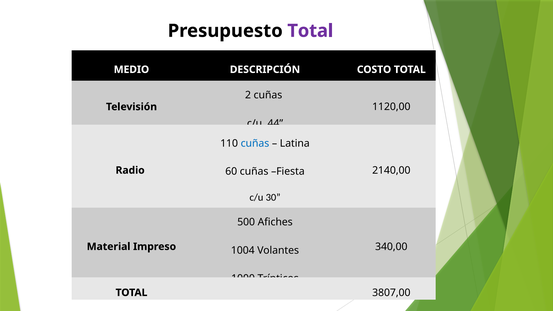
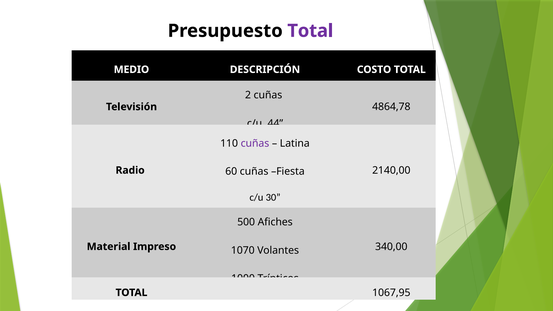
1120,00: 1120,00 -> 4864,78
cuñas at (255, 143) colour: blue -> purple
1004: 1004 -> 1070
3807,00: 3807,00 -> 1067,95
